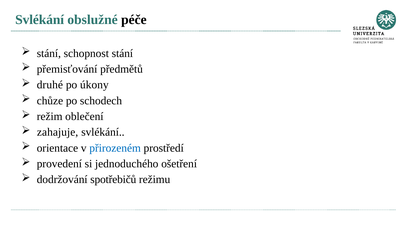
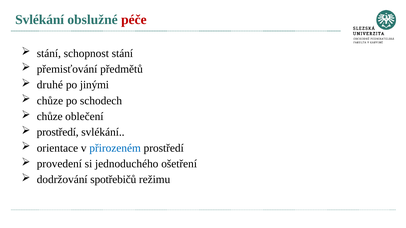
péče colour: black -> red
úkony: úkony -> jinými
režim at (50, 117): režim -> chůze
zahajuje at (58, 132): zahajuje -> prostředí
